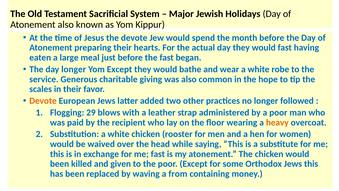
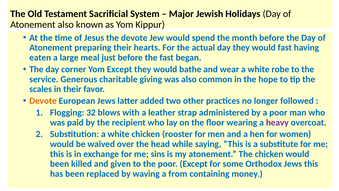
day longer: longer -> corner
29: 29 -> 32
heavy colour: orange -> purple
me fast: fast -> sins
